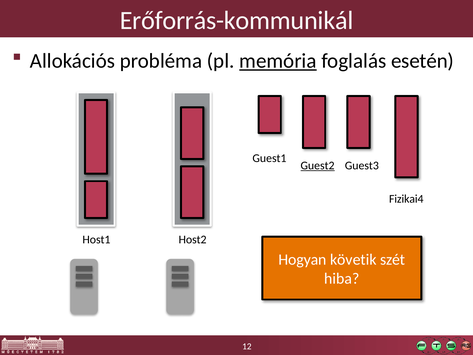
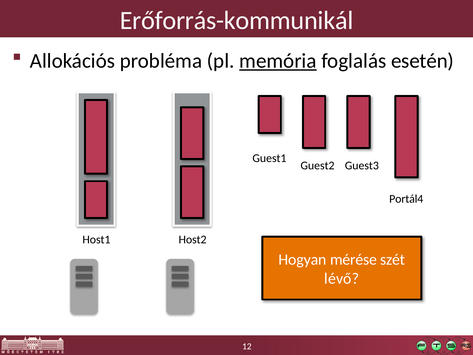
Guest2 underline: present -> none
Fizikai4: Fizikai4 -> Portál4
követik: követik -> mérése
hiba: hiba -> lévő
